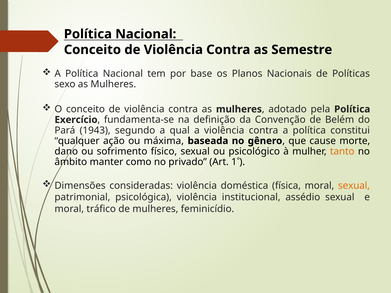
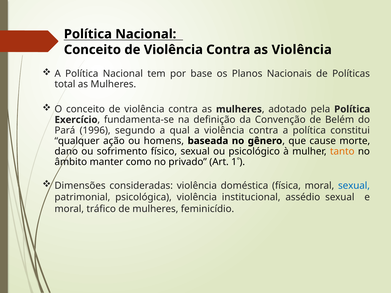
as Semestre: Semestre -> Violência
sexo: sexo -> total
1943: 1943 -> 1996
máxima: máxima -> homens
sexual at (354, 186) colour: orange -> blue
